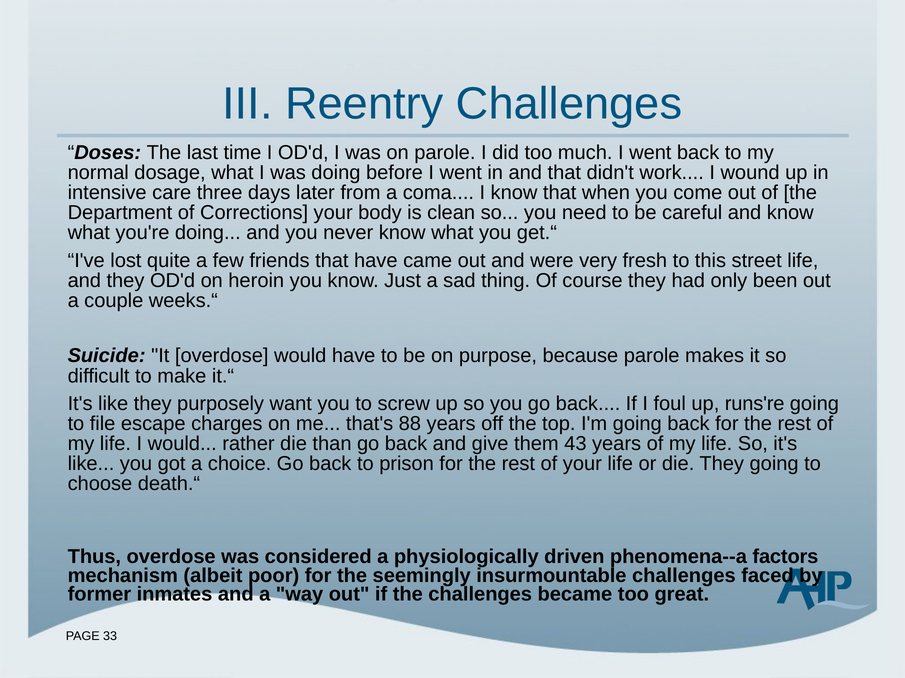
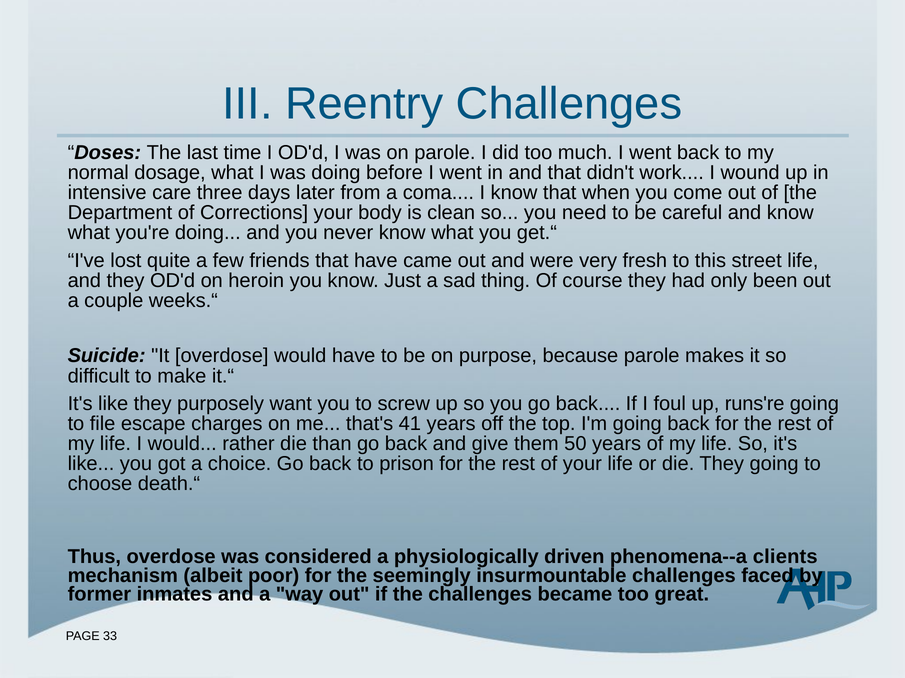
88: 88 -> 41
43: 43 -> 50
factors: factors -> clients
